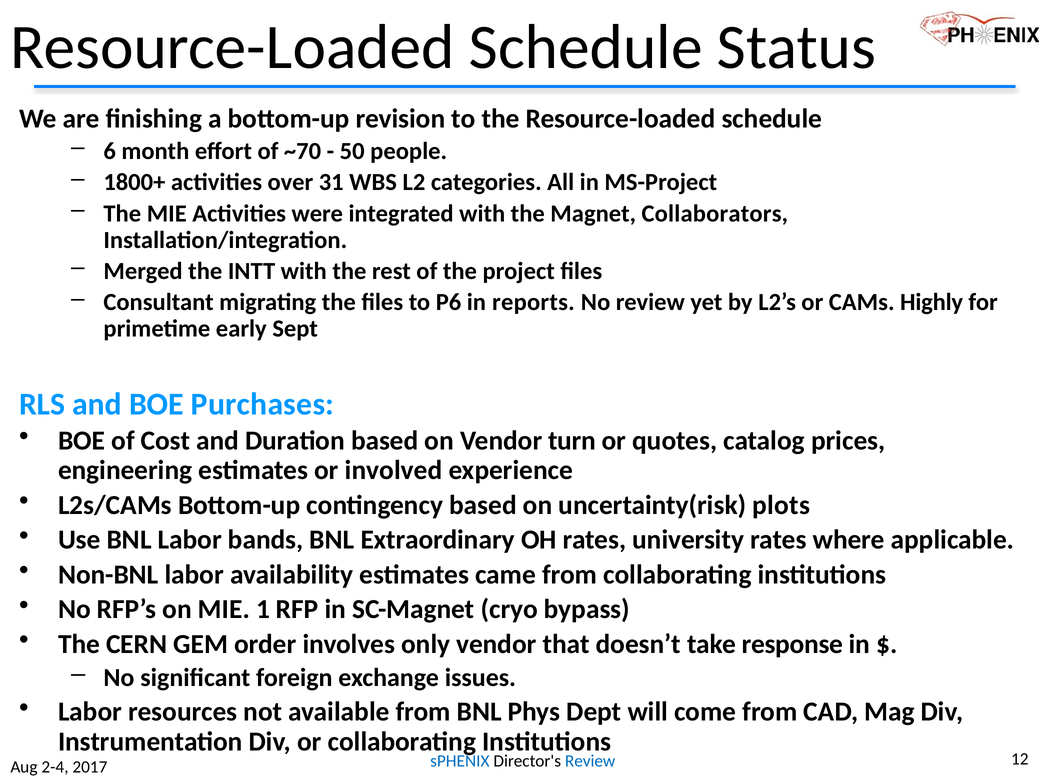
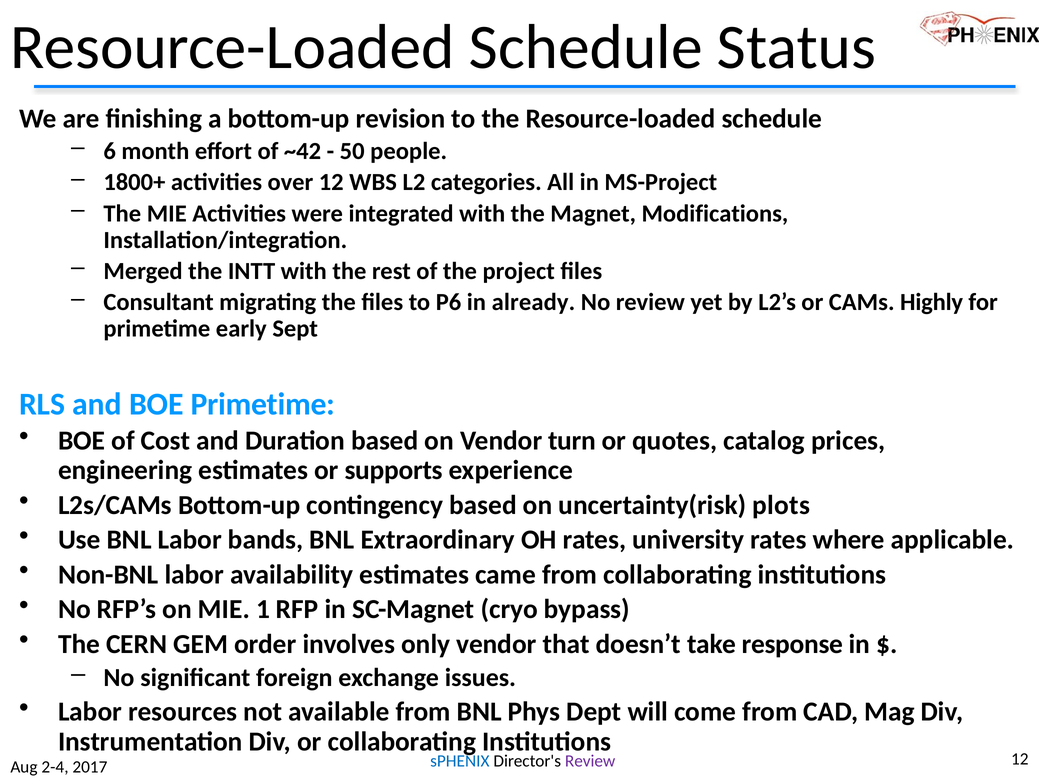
~70: ~70 -> ~42
over 31: 31 -> 12
Collaborators: Collaborators -> Modifications
reports: reports -> already
BOE Purchases: Purchases -> Primetime
involved: involved -> supports
Review at (590, 761) colour: blue -> purple
